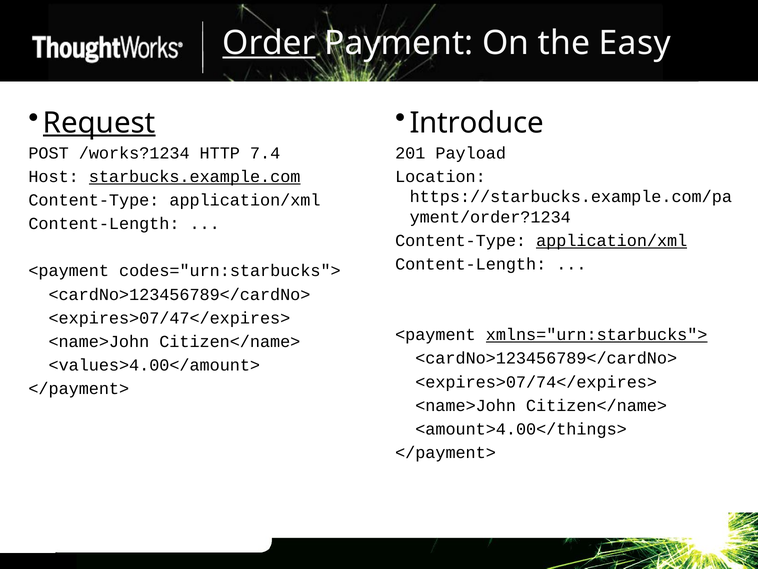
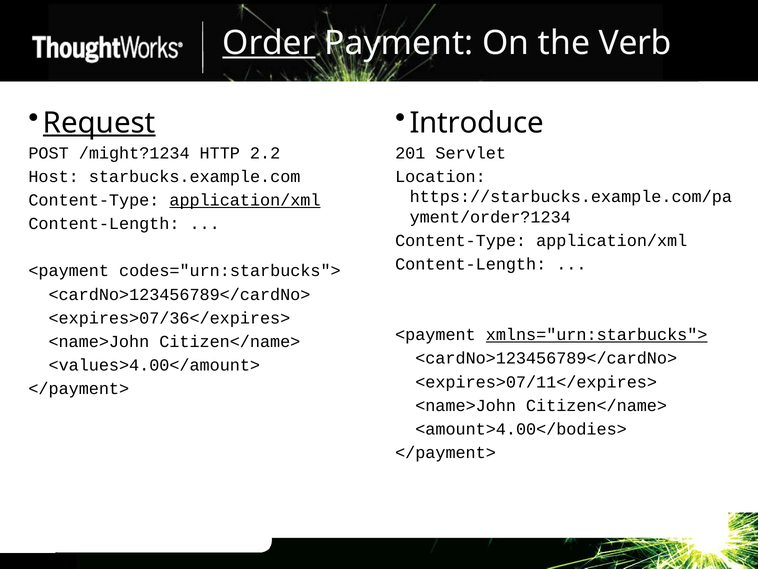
Easy: Easy -> Verb
/works?1234: /works?1234 -> /might?1234
7.4: 7.4 -> 2.2
Payload: Payload -> Servlet
starbucks.example.com underline: present -> none
application/xml at (245, 200) underline: none -> present
application/xml at (612, 240) underline: present -> none
<expires>07/47</expires>: <expires>07/47</expires> -> <expires>07/36</expires>
<expires>07/74</expires>: <expires>07/74</expires> -> <expires>07/11</expires>
<amount>4.00</things>: <amount>4.00</things> -> <amount>4.00</bodies>
